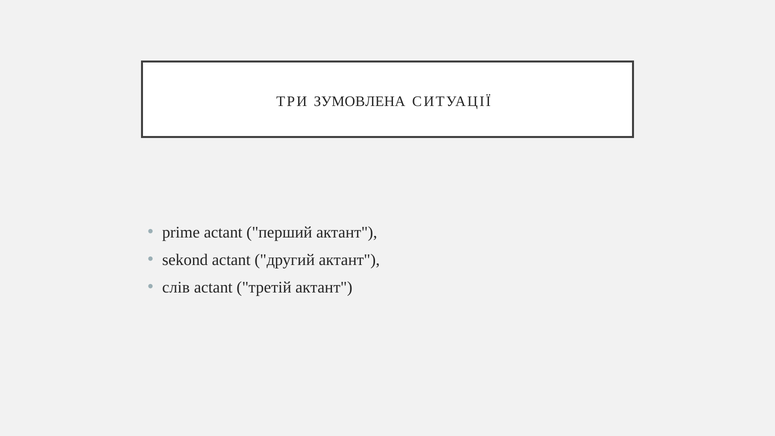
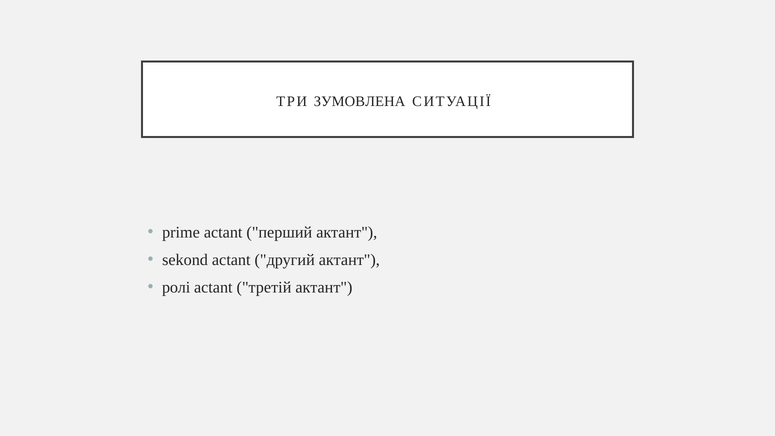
слів: слів -> ролі
